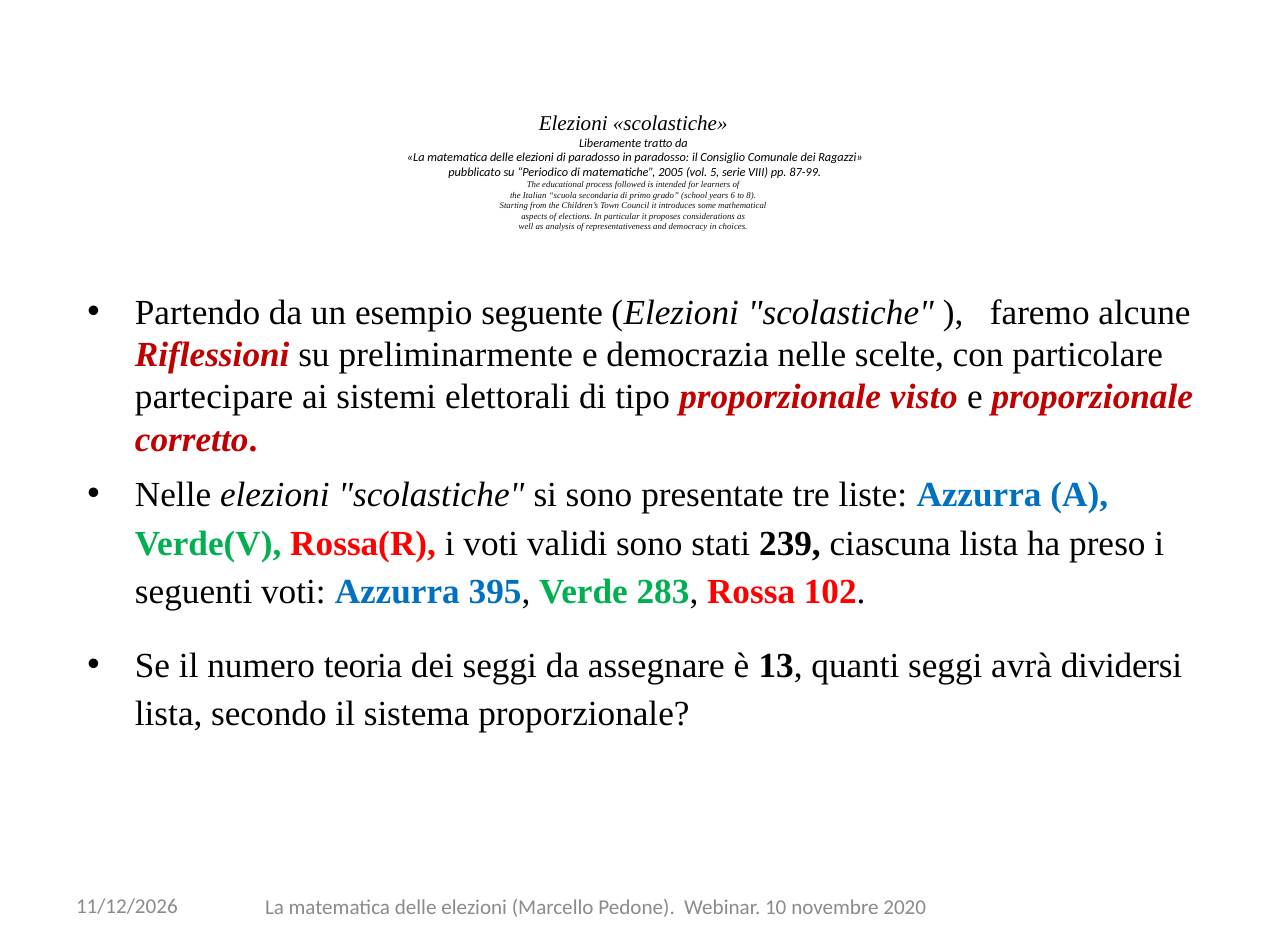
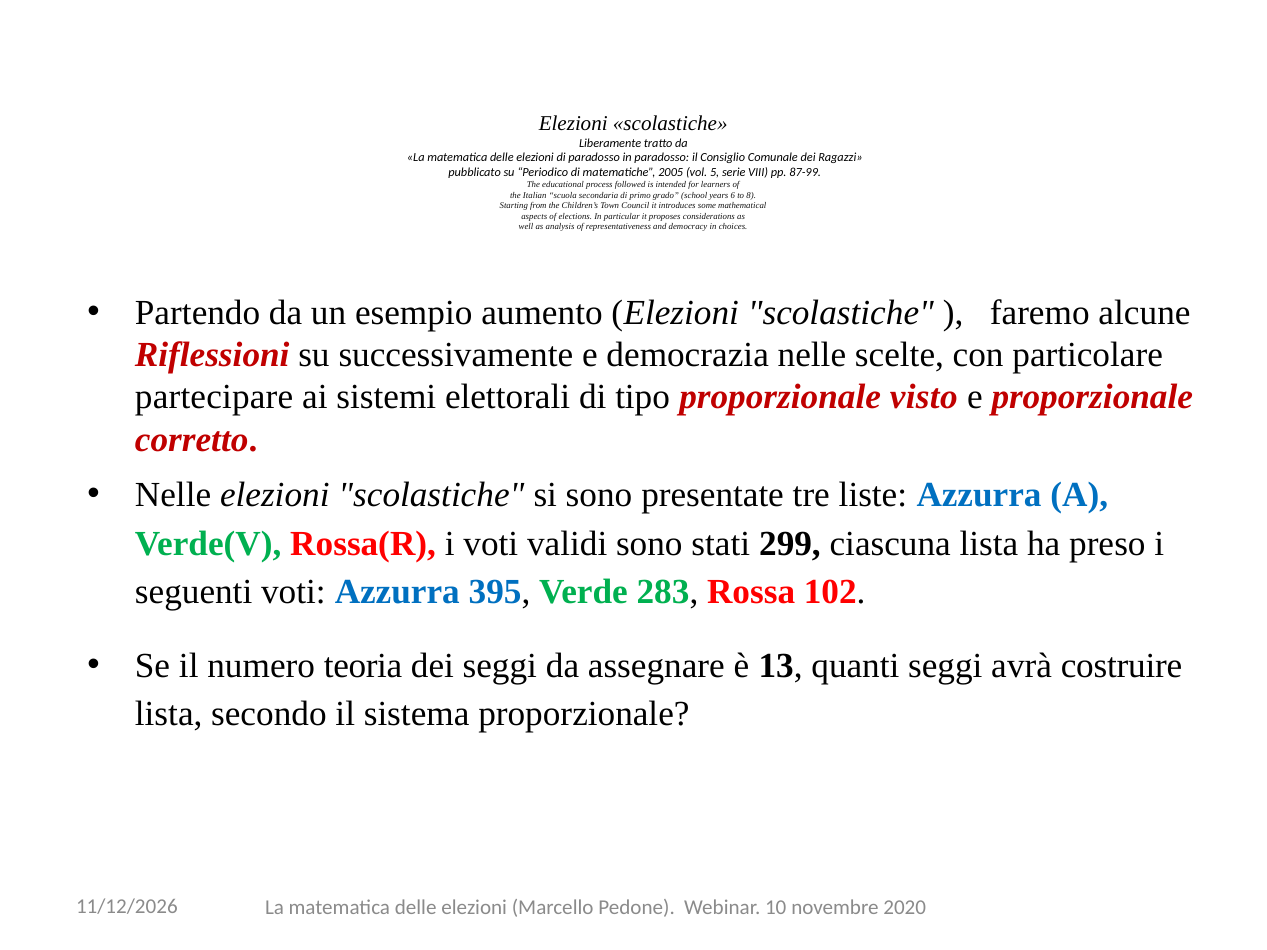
seguente: seguente -> aumento
preliminarmente: preliminarmente -> successivamente
239: 239 -> 299
dividersi: dividersi -> costruire
